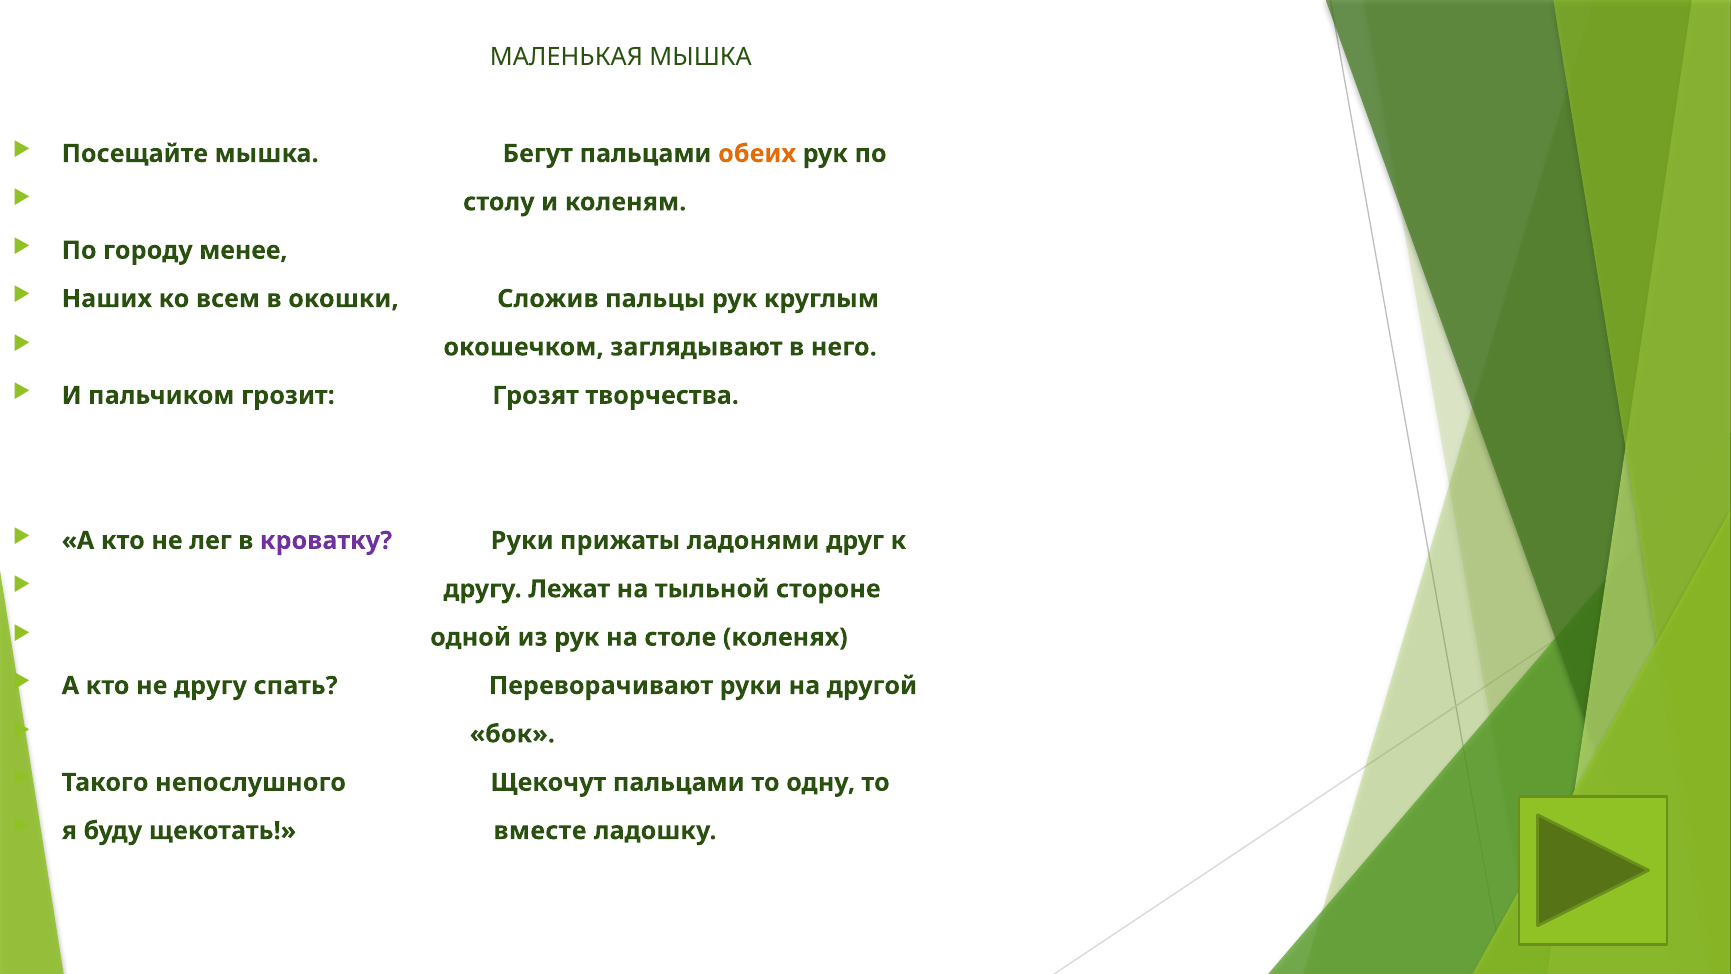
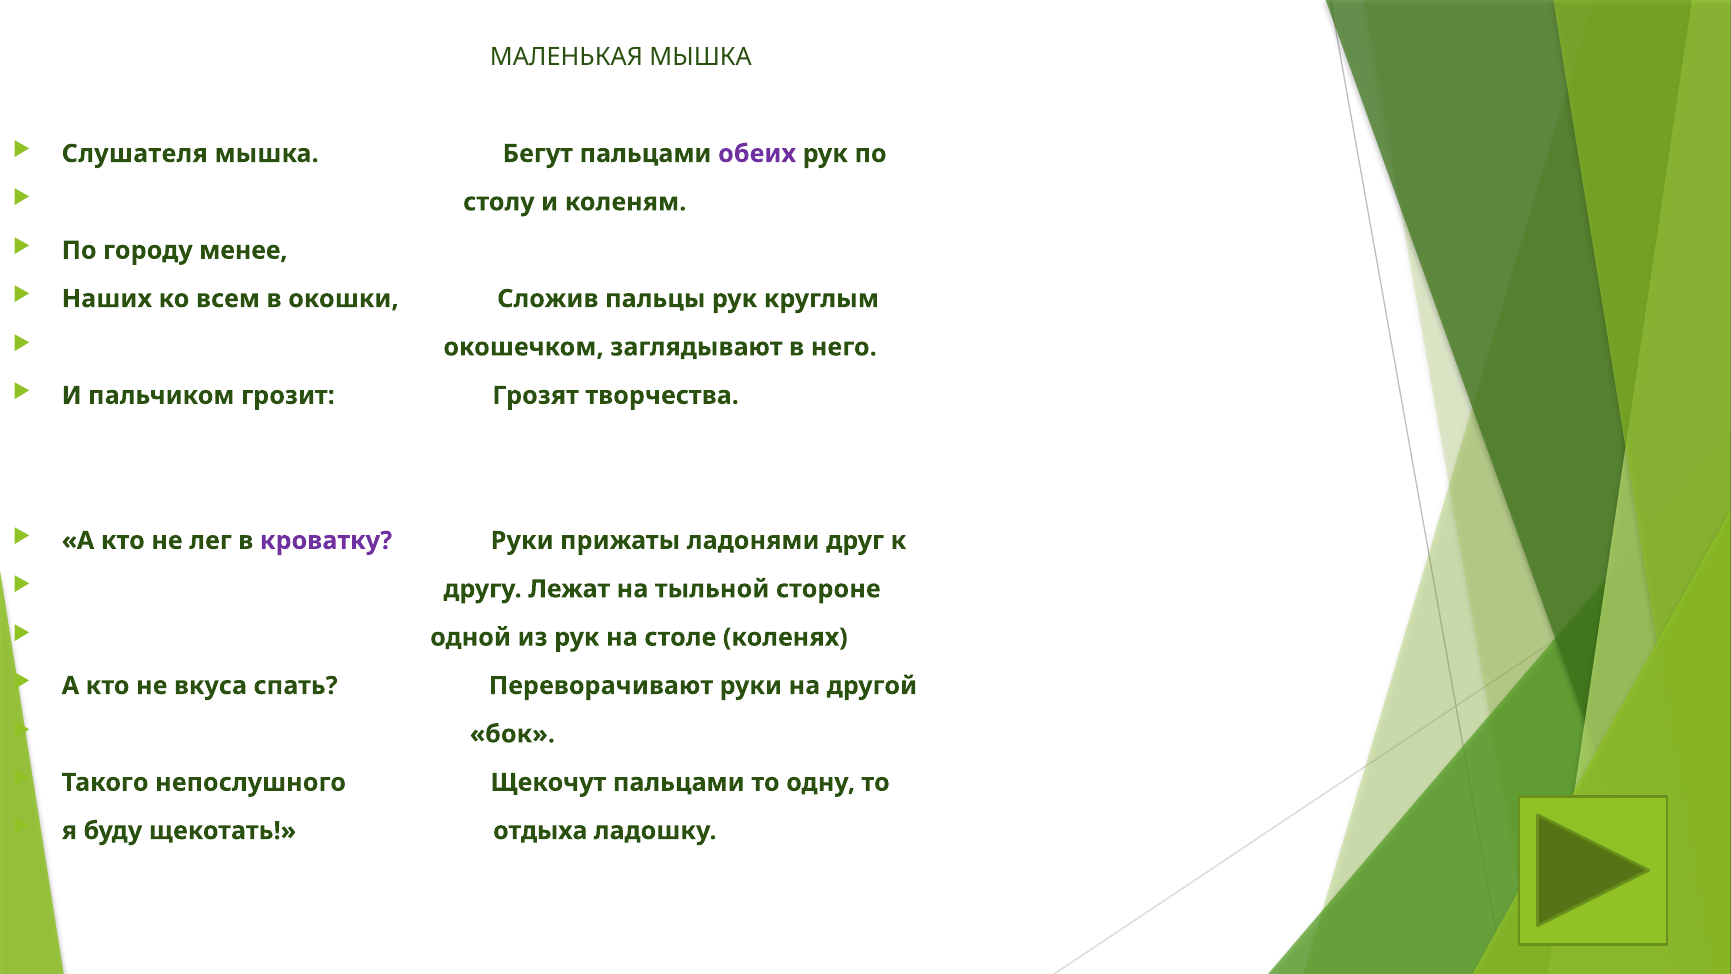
Посещайте: Посещайте -> Слушателя
обеих colour: orange -> purple
не другу: другу -> вкуса
вместе: вместе -> отдыха
